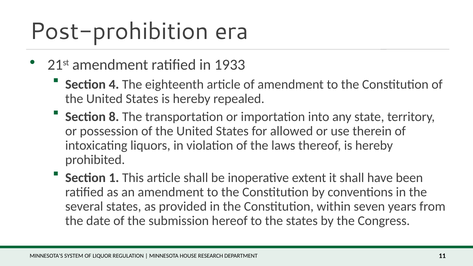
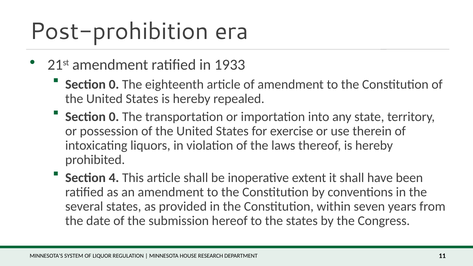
4 at (114, 84): 4 -> 0
8 at (114, 117): 8 -> 0
allowed: allowed -> exercise
1: 1 -> 4
